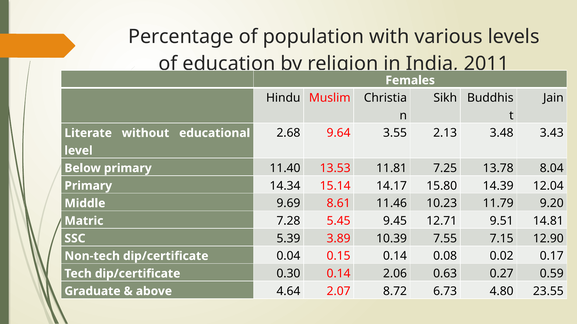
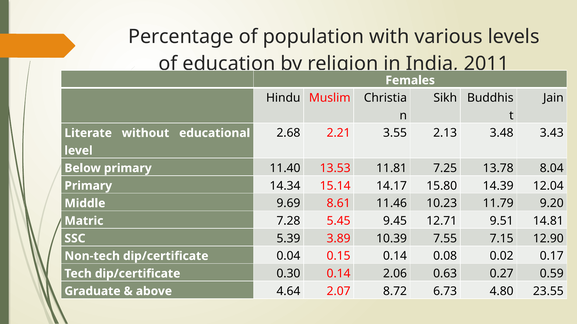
9.64: 9.64 -> 2.21
